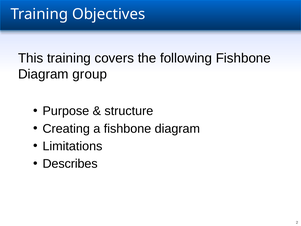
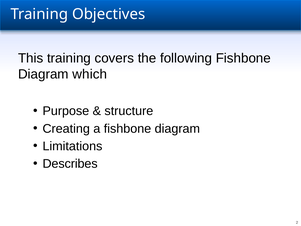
group: group -> which
